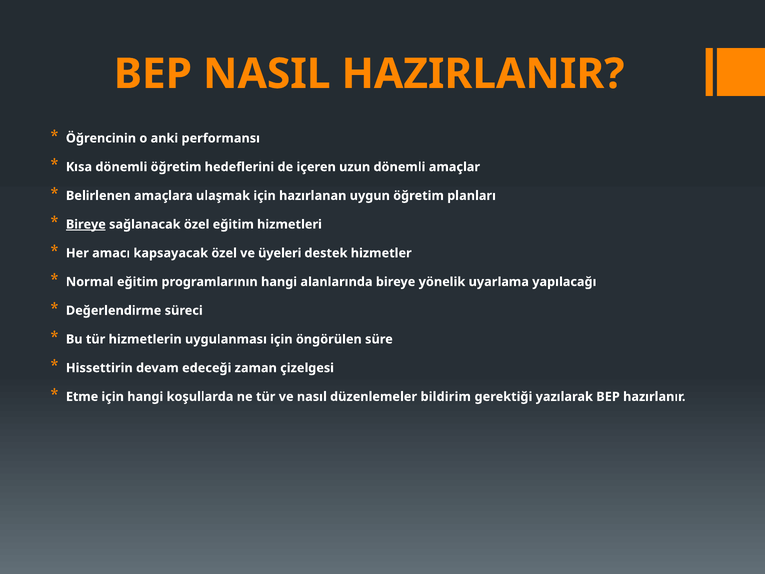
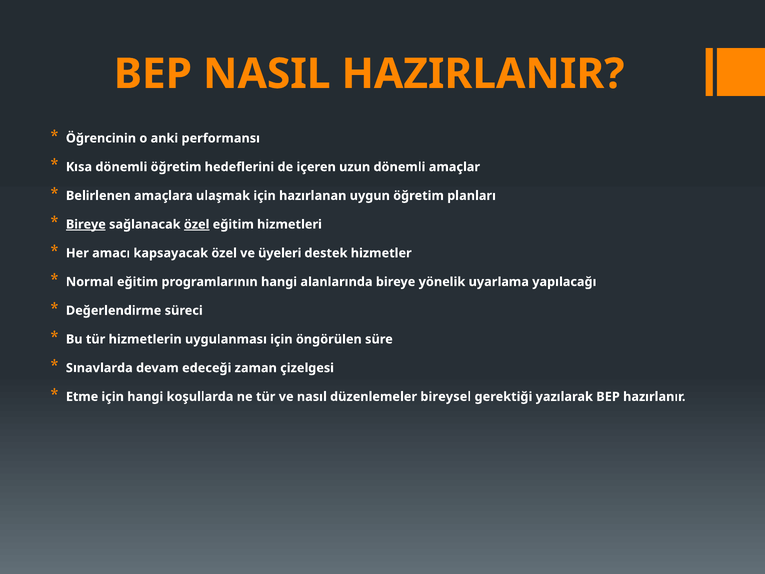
özel at (197, 224) underline: none -> present
Hissettirin: Hissettirin -> Sınavlarda
bildirim: bildirim -> bireysel
